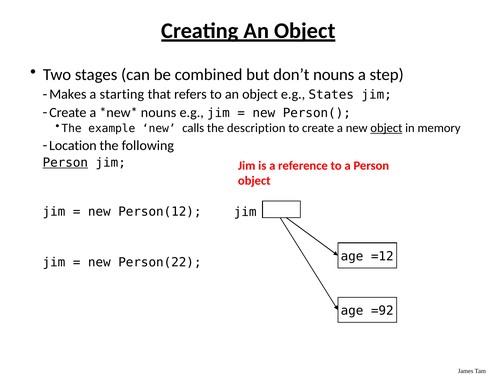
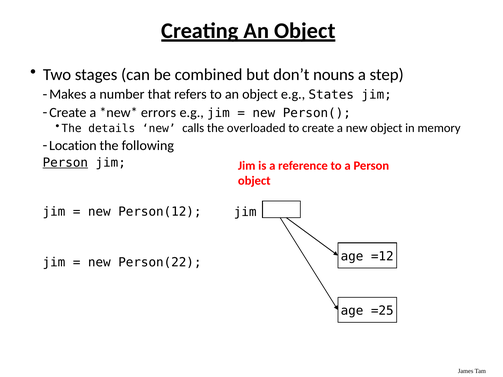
starting: starting -> number
nouns at (159, 113): nouns -> errors
example: example -> details
description: description -> overloaded
object at (386, 128) underline: present -> none
=92: =92 -> =25
